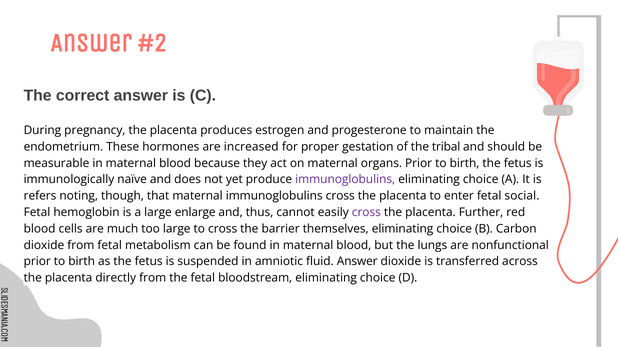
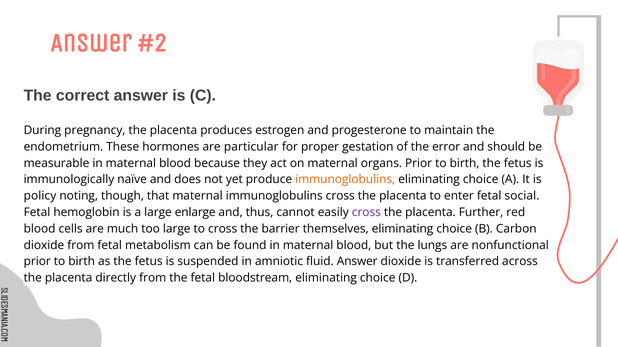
increased: increased -> particular
tribal: tribal -> error
immunoglobulins at (345, 180) colour: purple -> orange
refers: refers -> policy
